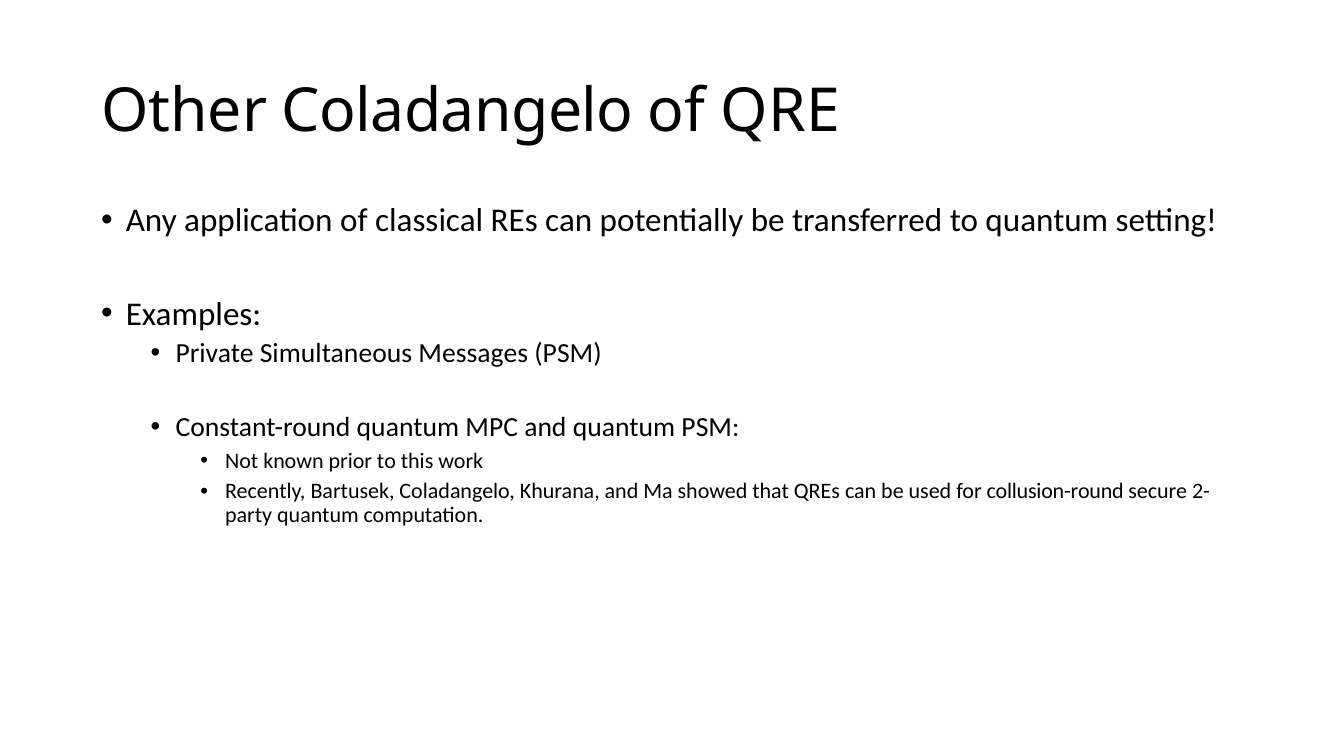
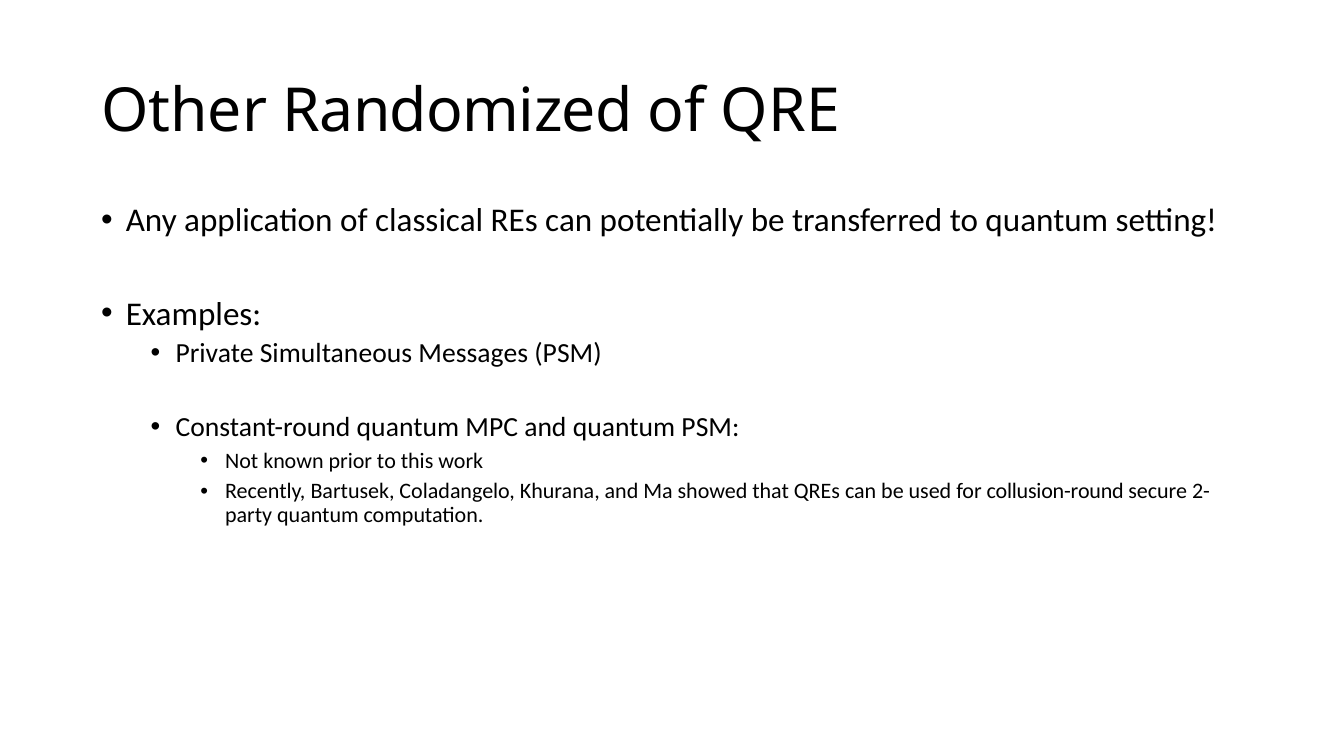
Other Coladangelo: Coladangelo -> Randomized
